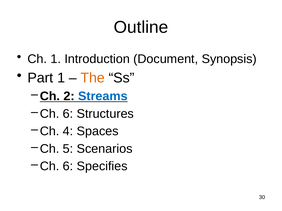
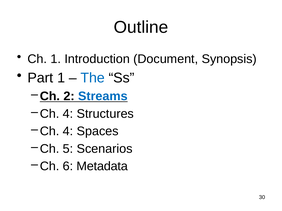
The colour: orange -> blue
6 at (68, 114): 6 -> 4
Specifies: Specifies -> Metadata
